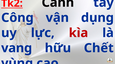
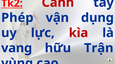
Cánh colour: black -> red
Công: Công -> Phép
Chết: Chết -> Trận
